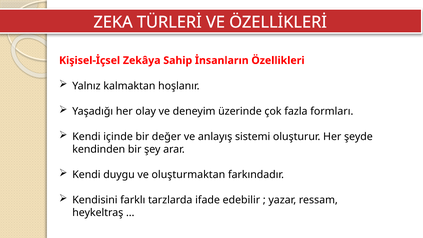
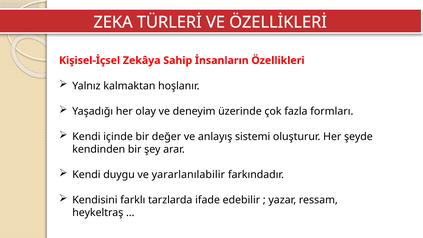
oluşturmaktan: oluşturmaktan -> yararlanılabilir
